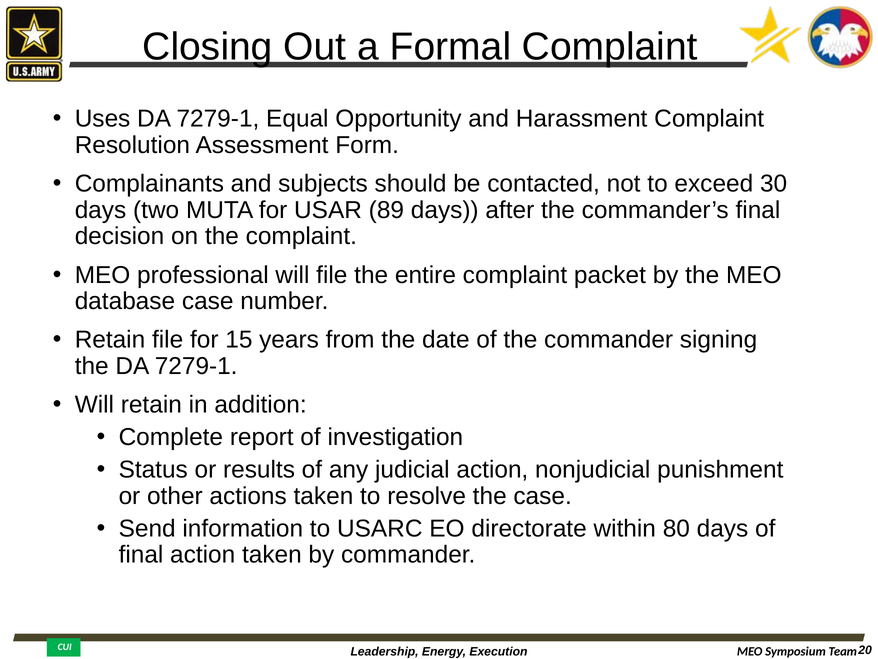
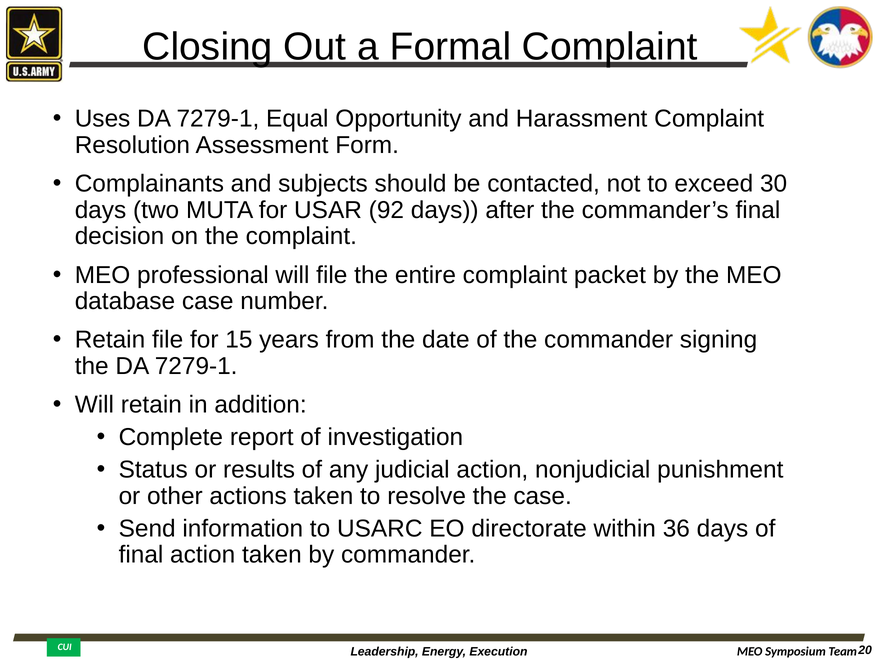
89: 89 -> 92
80: 80 -> 36
